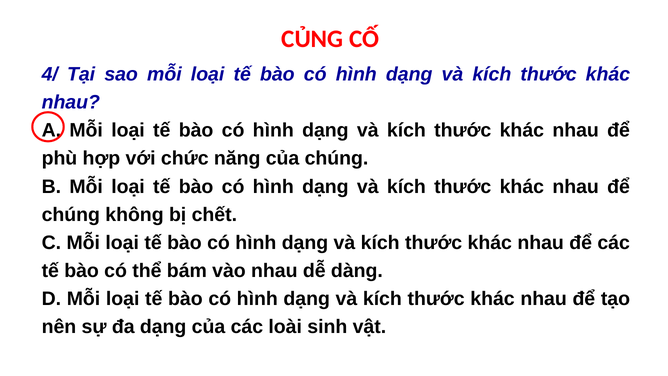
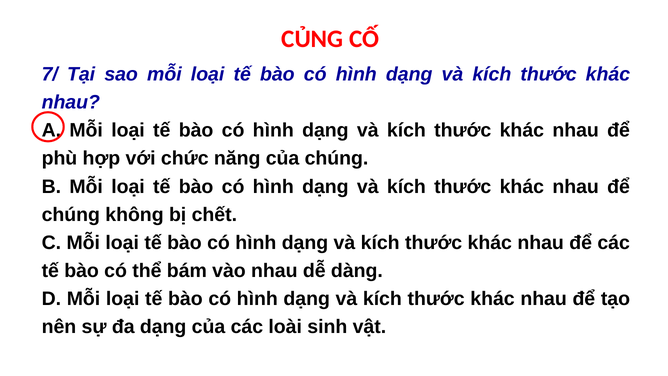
4/: 4/ -> 7/
